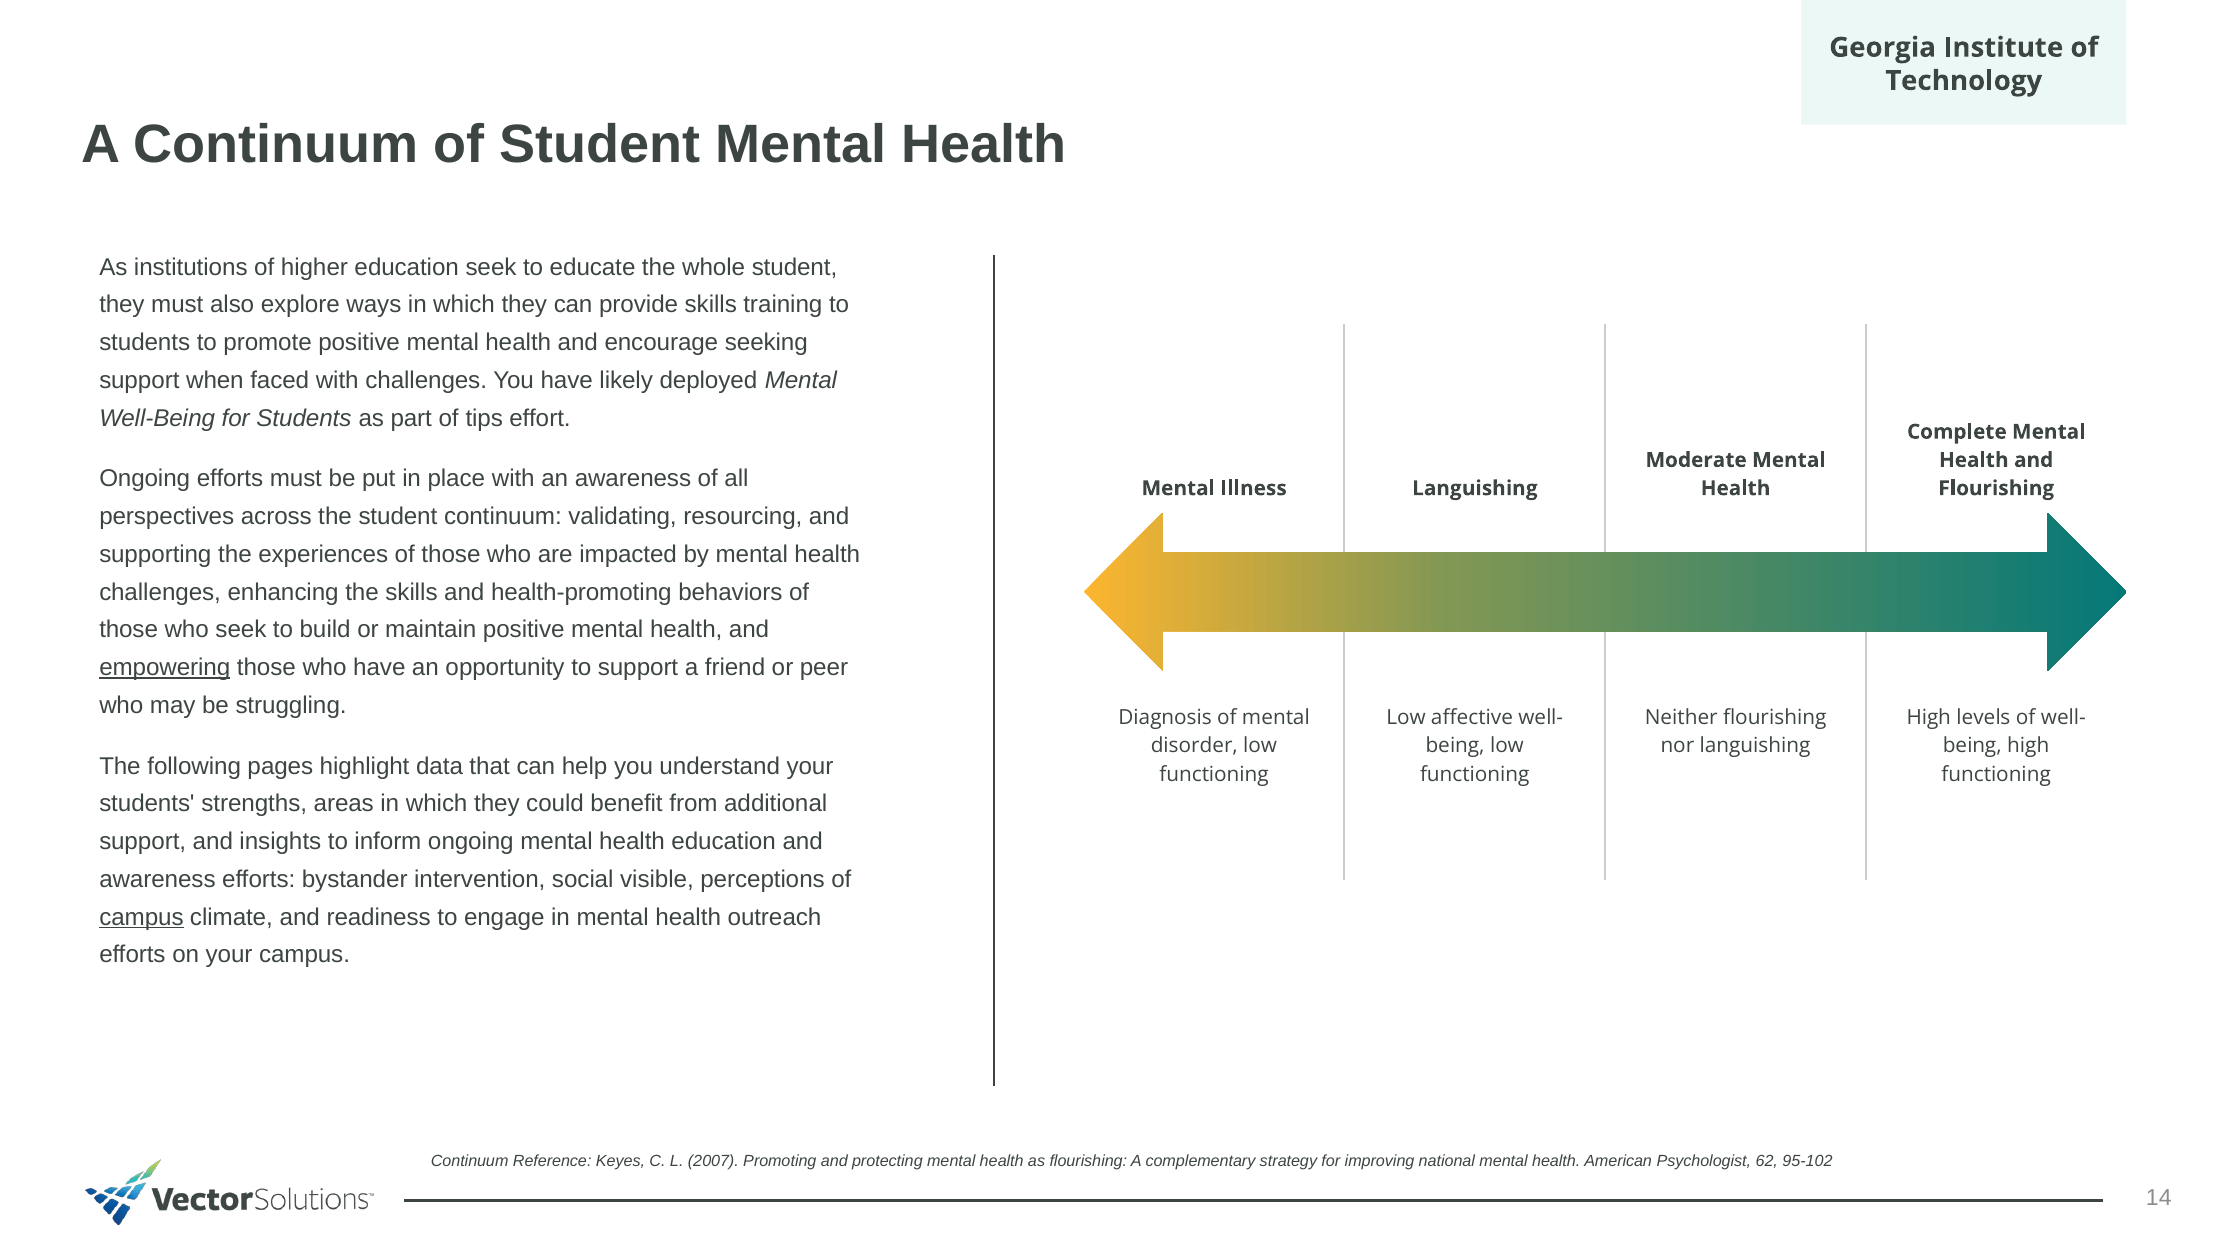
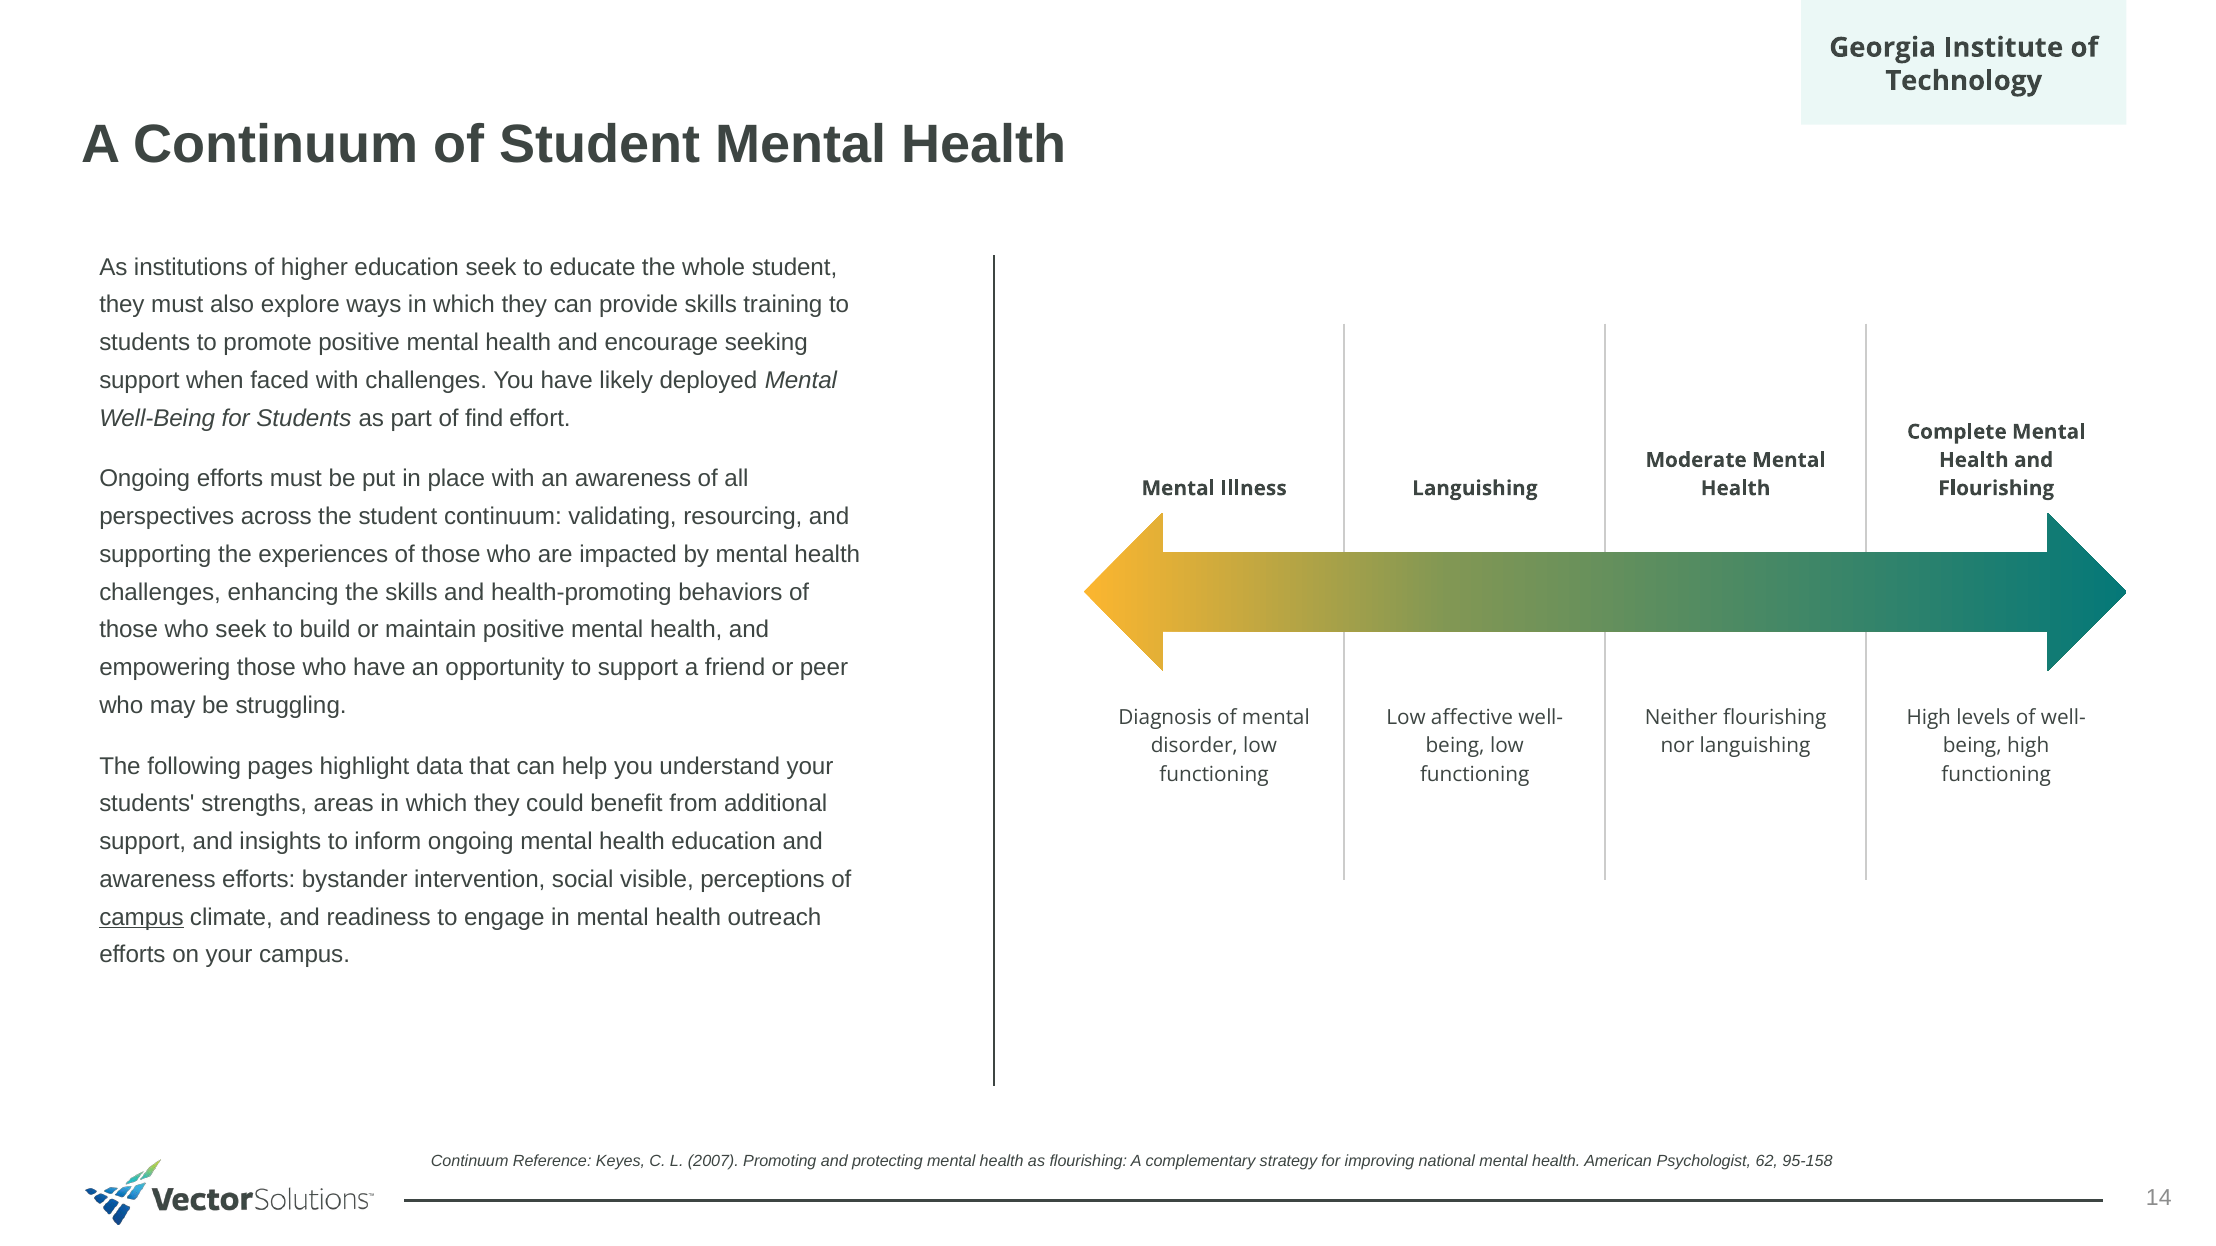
tips: tips -> find
empowering underline: present -> none
95-102: 95-102 -> 95-158
